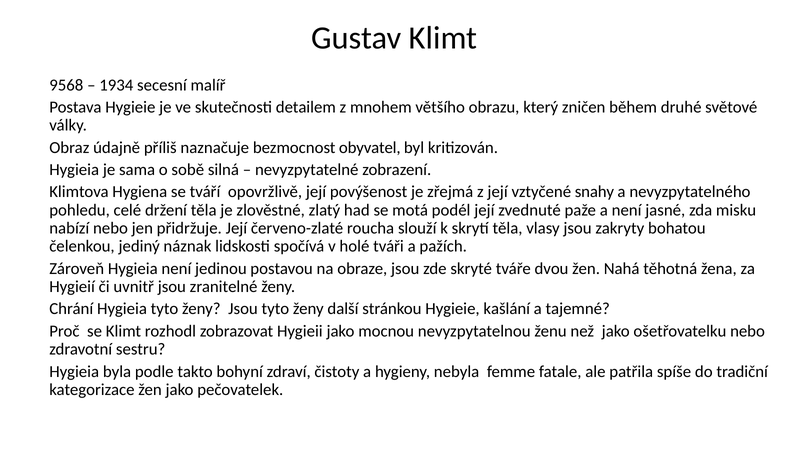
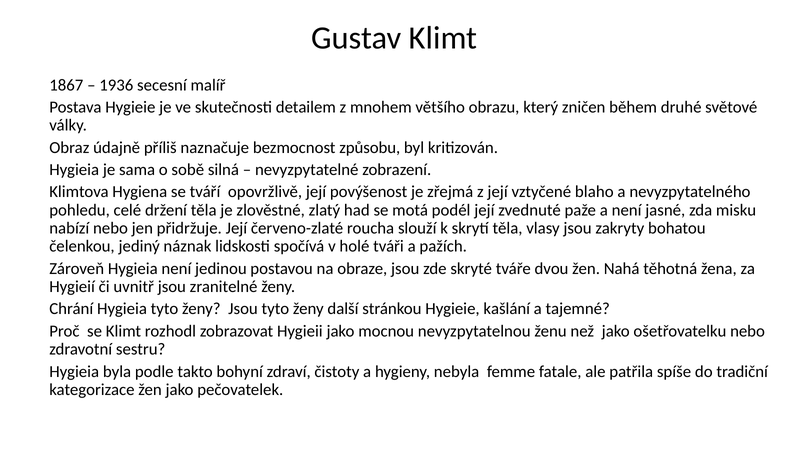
9568: 9568 -> 1867
1934: 1934 -> 1936
obyvatel: obyvatel -> způsobu
snahy: snahy -> blaho
